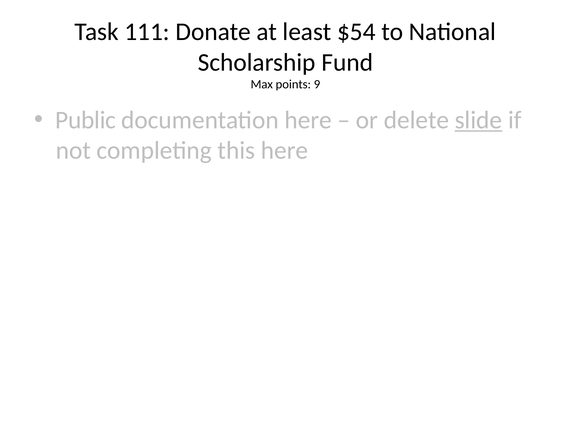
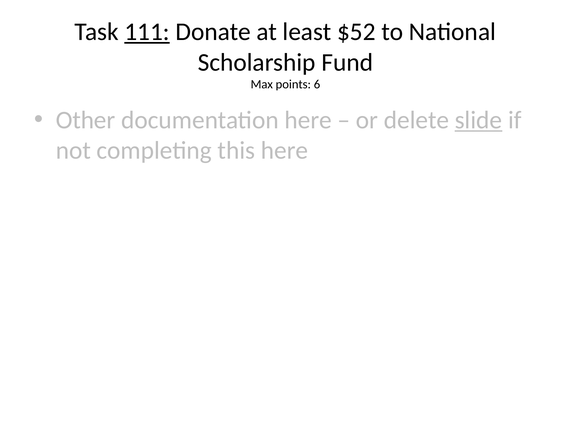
111 underline: none -> present
$54: $54 -> $52
9: 9 -> 6
Public: Public -> Other
